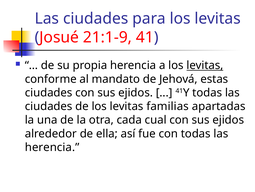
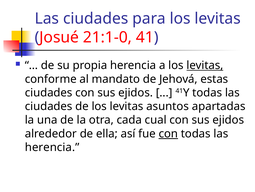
21:1-9: 21:1-9 -> 21:1-0
familias: familias -> asuntos
con at (168, 133) underline: none -> present
